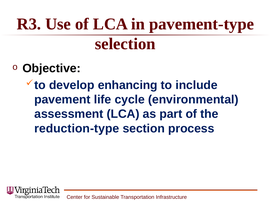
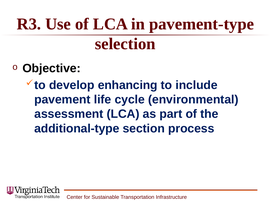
reduction-type: reduction-type -> additional-type
